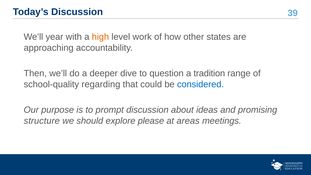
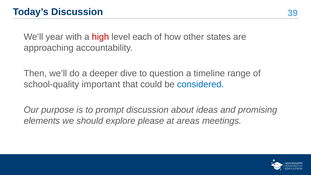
high colour: orange -> red
work: work -> each
tradition: tradition -> timeline
regarding: regarding -> important
structure: structure -> elements
